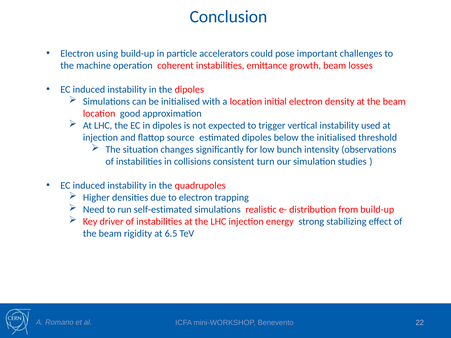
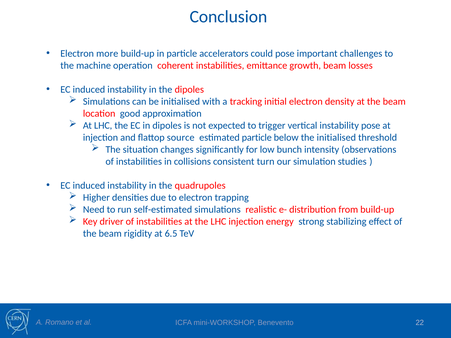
using: using -> more
a location: location -> tracking
instability used: used -> pose
estimated dipoles: dipoles -> particle
